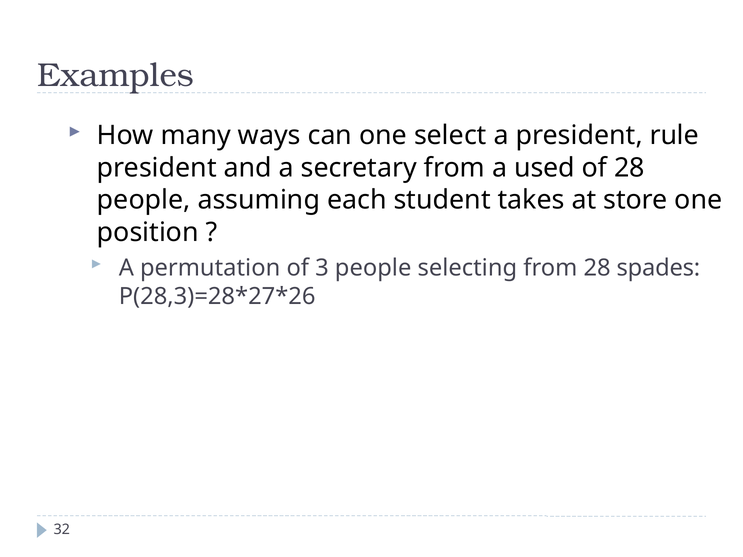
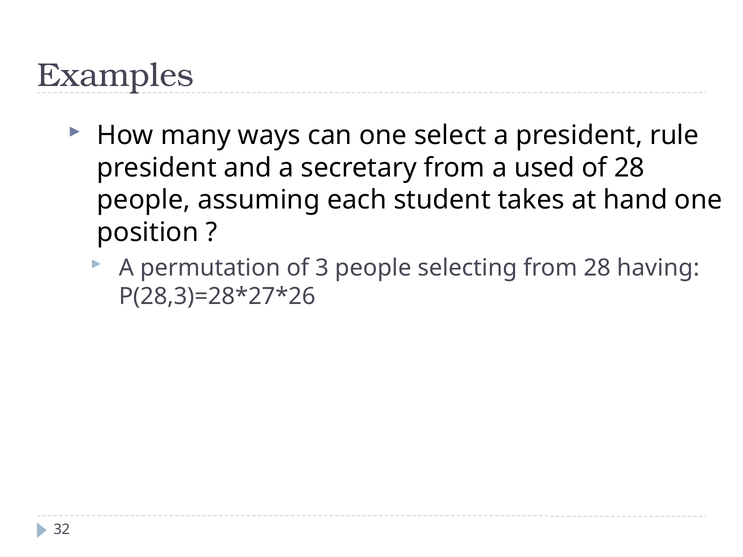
store: store -> hand
spades: spades -> having
